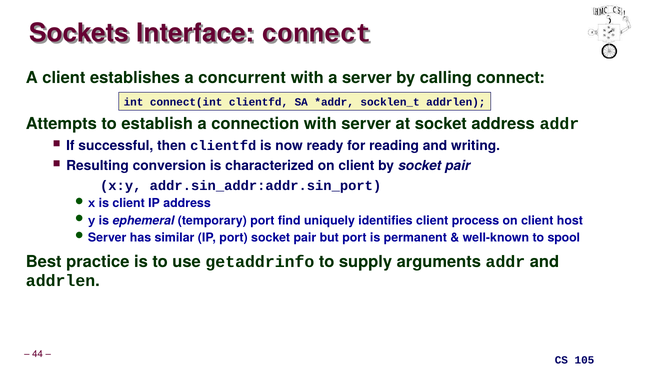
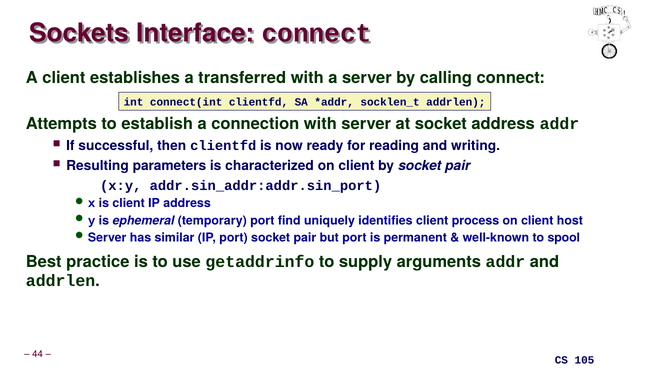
concurrent: concurrent -> transferred
conversion: conversion -> parameters
